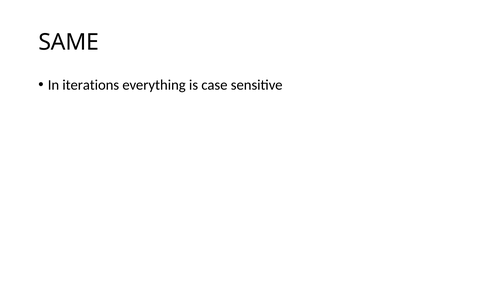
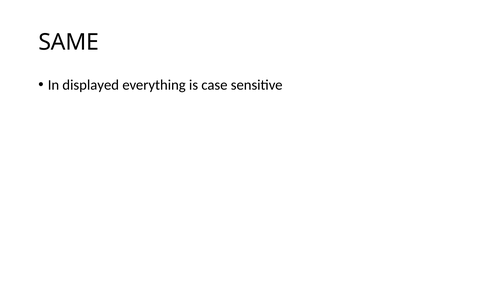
iterations: iterations -> displayed
